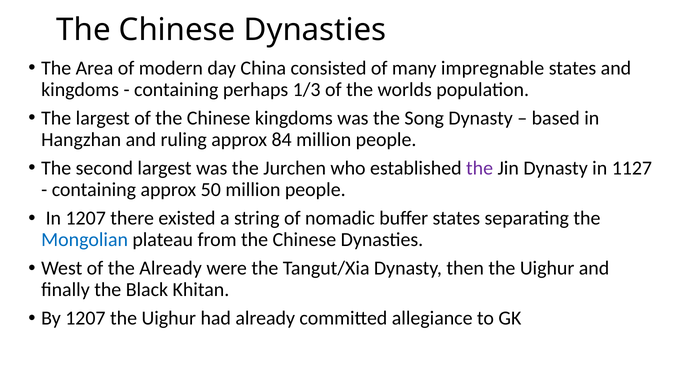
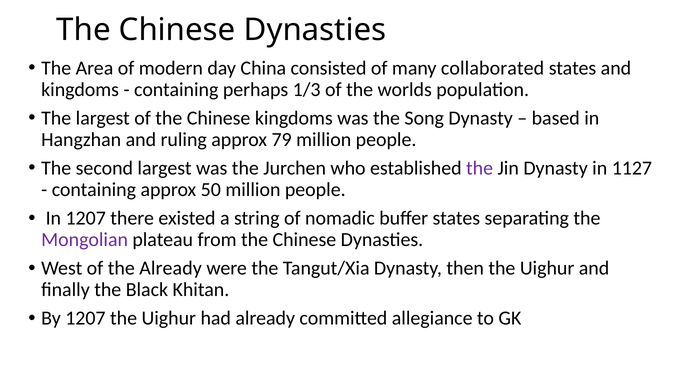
impregnable: impregnable -> collaborated
84: 84 -> 79
Mongolian colour: blue -> purple
